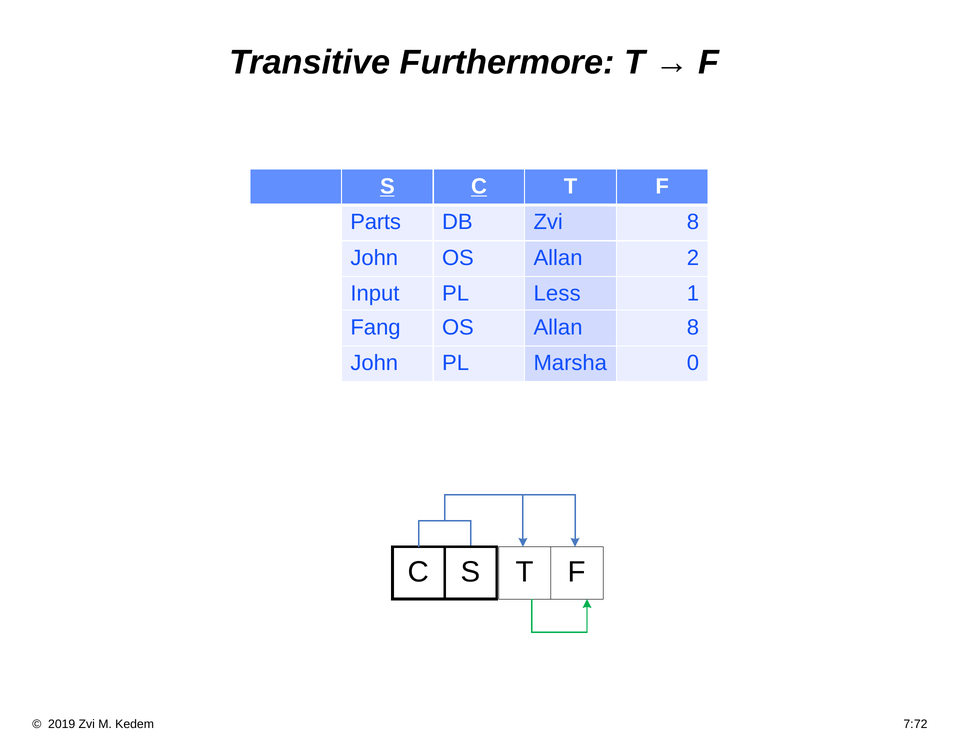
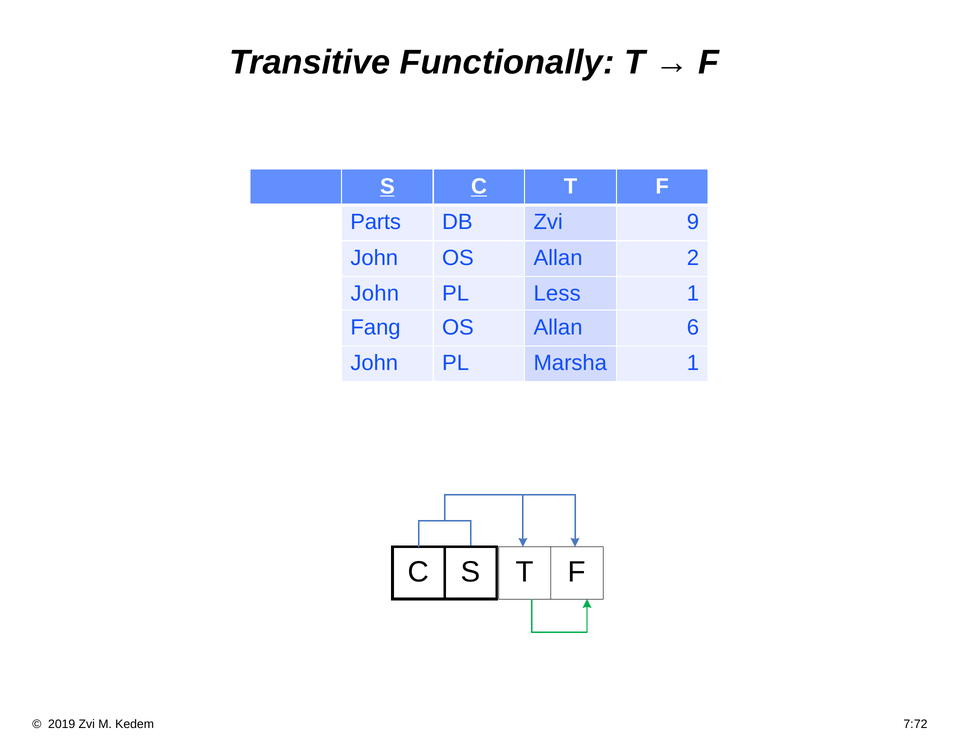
Furthermore: Furthermore -> Functionally
Zvi 8: 8 -> 9
Input at (375, 294): Input -> John
Allan 8: 8 -> 6
Marsha 0: 0 -> 1
